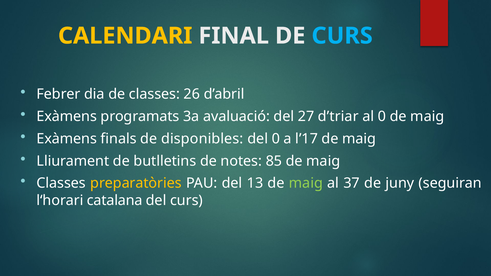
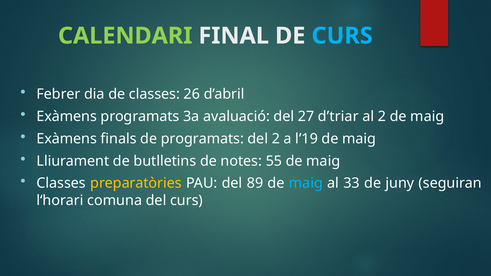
CALENDARI colour: yellow -> light green
al 0: 0 -> 2
de disponibles: disponibles -> programats
del 0: 0 -> 2
l’17: l’17 -> l’19
85: 85 -> 55
13: 13 -> 89
maig at (306, 183) colour: light green -> light blue
37: 37 -> 33
catalana: catalana -> comuna
